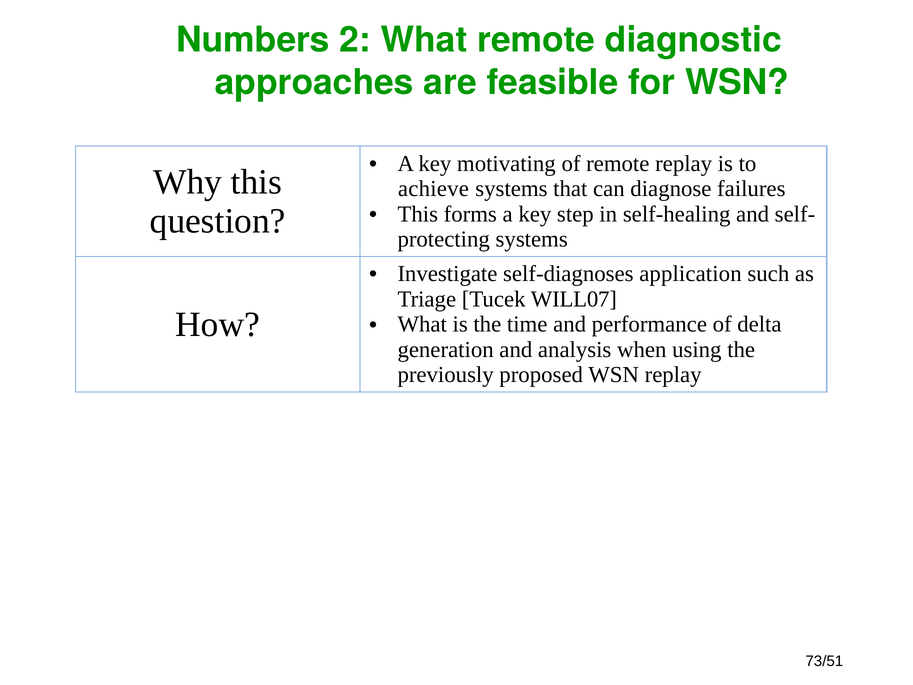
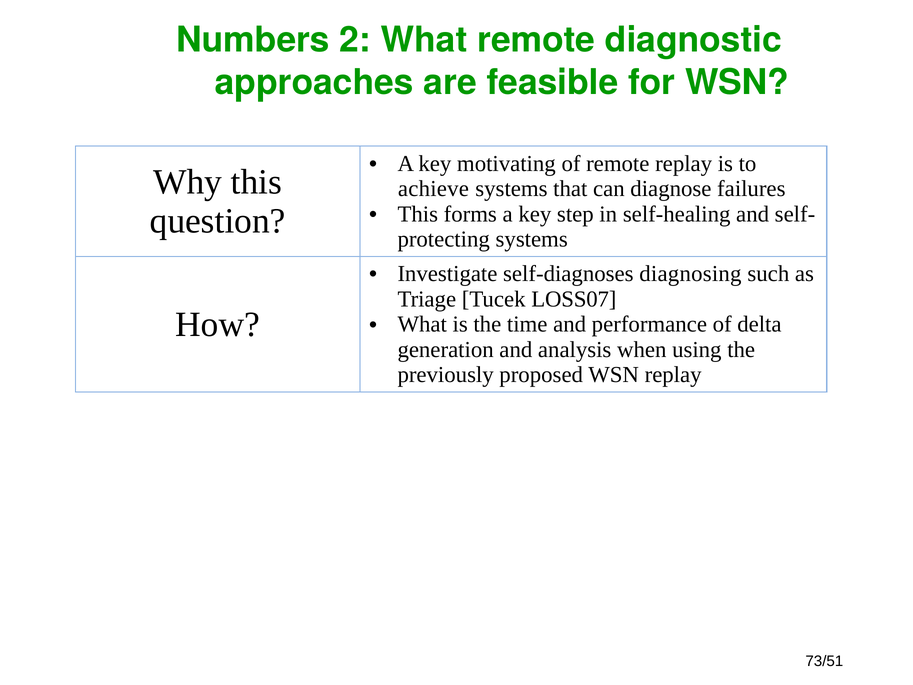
application: application -> diagnosing
WILL07: WILL07 -> LOSS07
